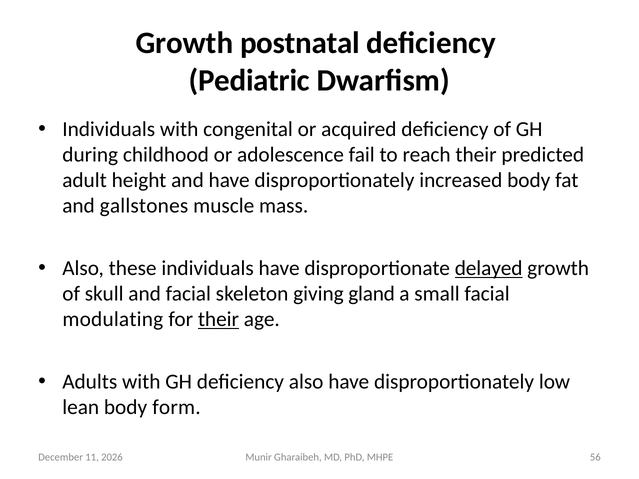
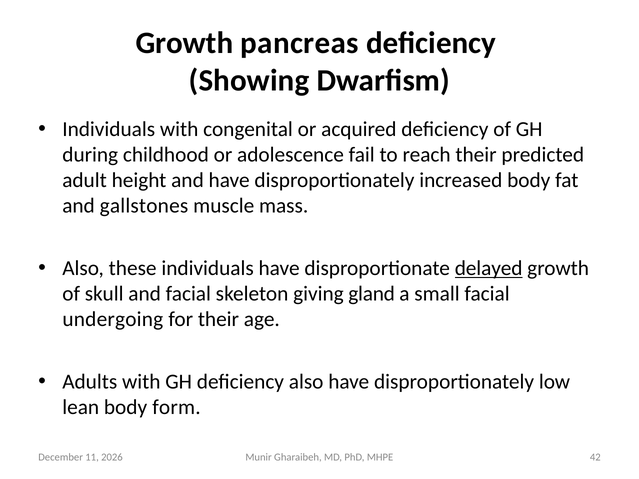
postnatal: postnatal -> pancreas
Pediatric: Pediatric -> Showing
modulating: modulating -> undergoing
their at (218, 320) underline: present -> none
56: 56 -> 42
